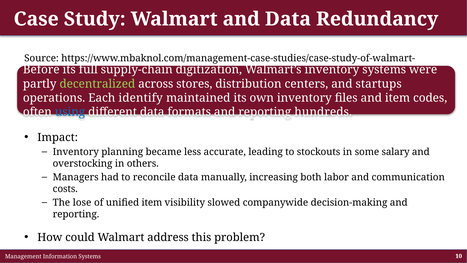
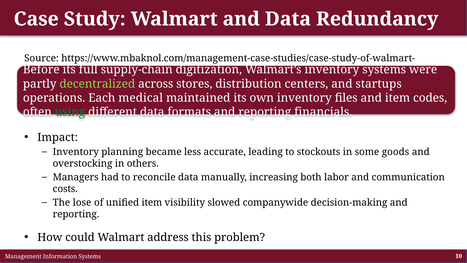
identify: identify -> medical
using colour: blue -> green
hundreds: hundreds -> financials
salary: salary -> goods
